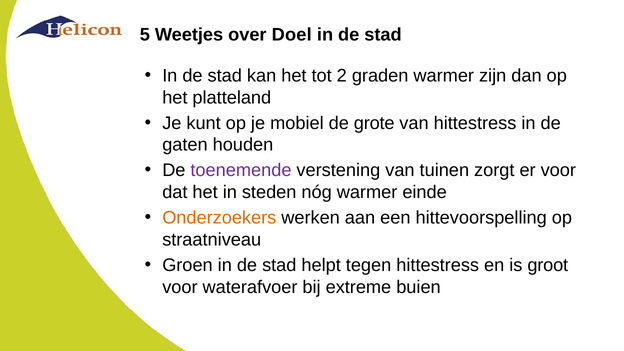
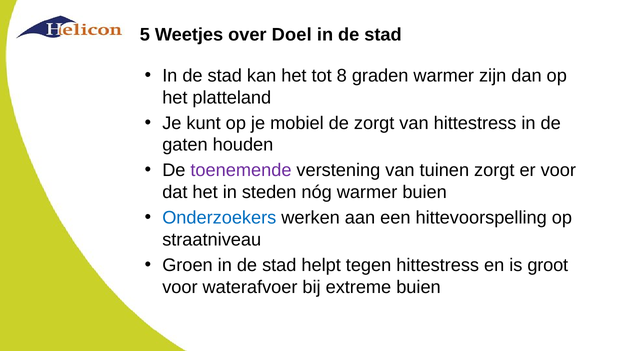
2: 2 -> 8
de grote: grote -> zorgt
warmer einde: einde -> buien
Onderzoekers colour: orange -> blue
